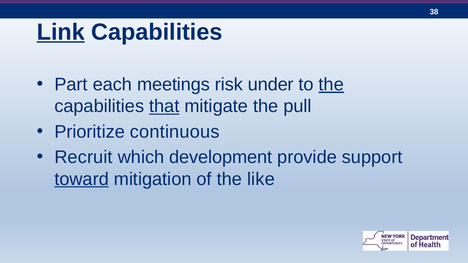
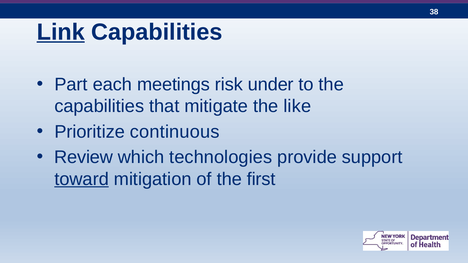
the at (331, 85) underline: present -> none
that underline: present -> none
pull: pull -> like
Recruit: Recruit -> Review
development: development -> technologies
like: like -> first
